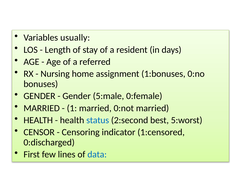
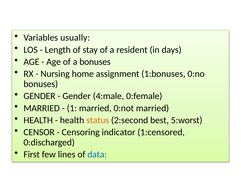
a referred: referred -> bonuses
5:male: 5:male -> 4:male
status colour: blue -> orange
